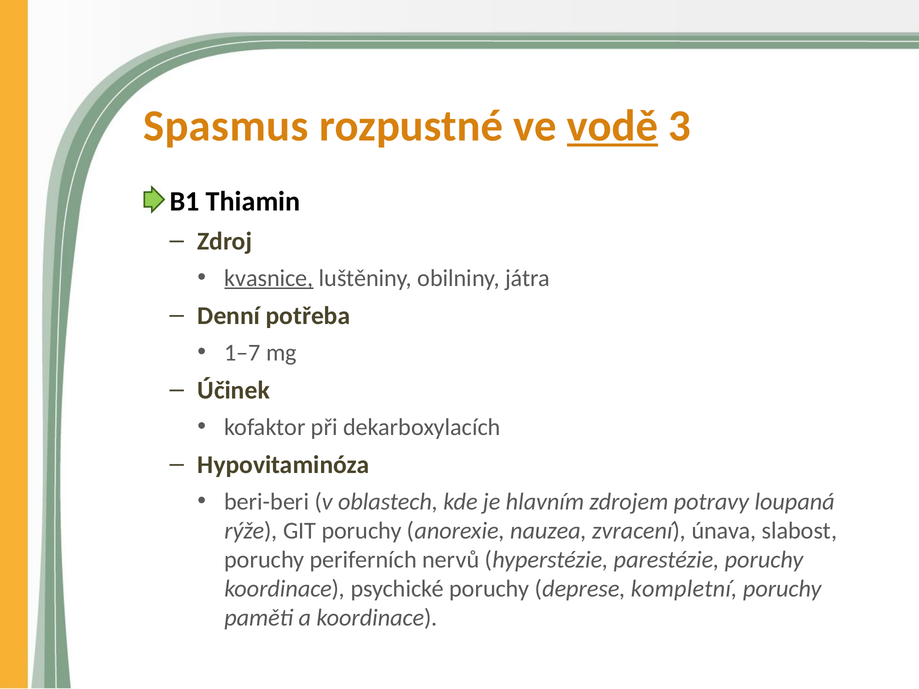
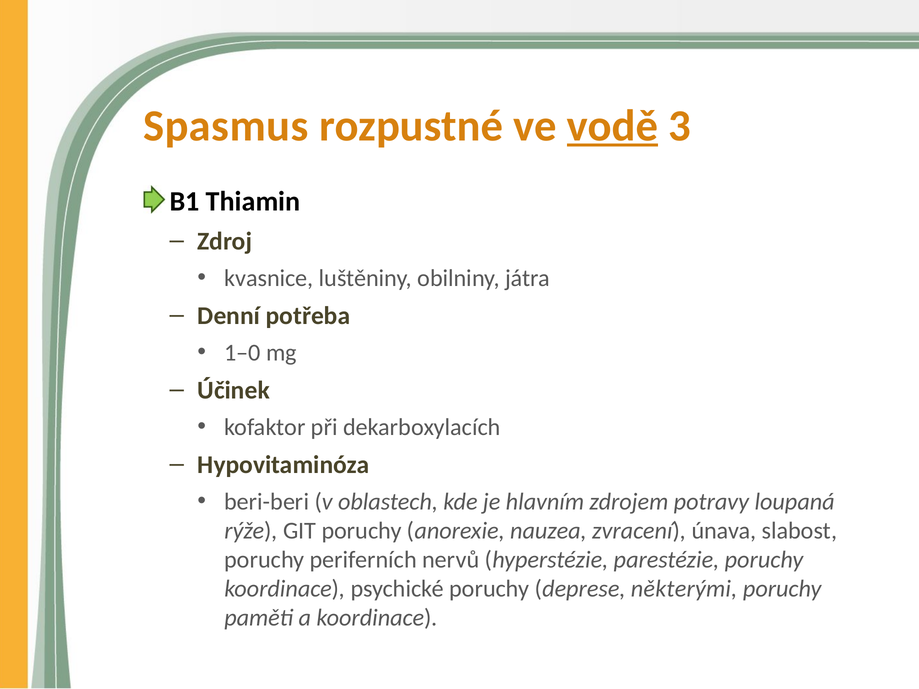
kvasnice underline: present -> none
1–7: 1–7 -> 1–0
kompletní: kompletní -> některými
